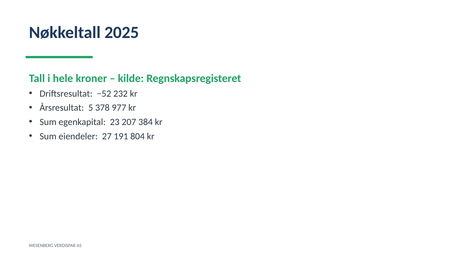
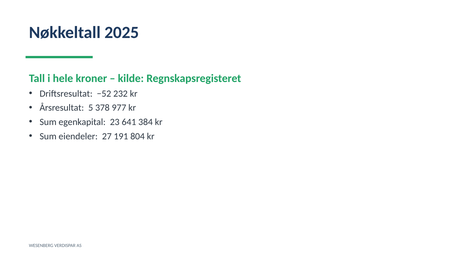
207: 207 -> 641
